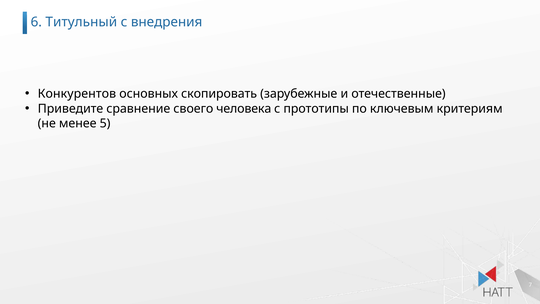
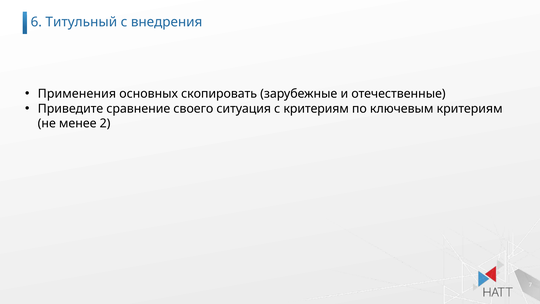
Конкурентов: Конкурентов -> Применения
человека: человека -> ситуация
с прототипы: прототипы -> критериям
5: 5 -> 2
